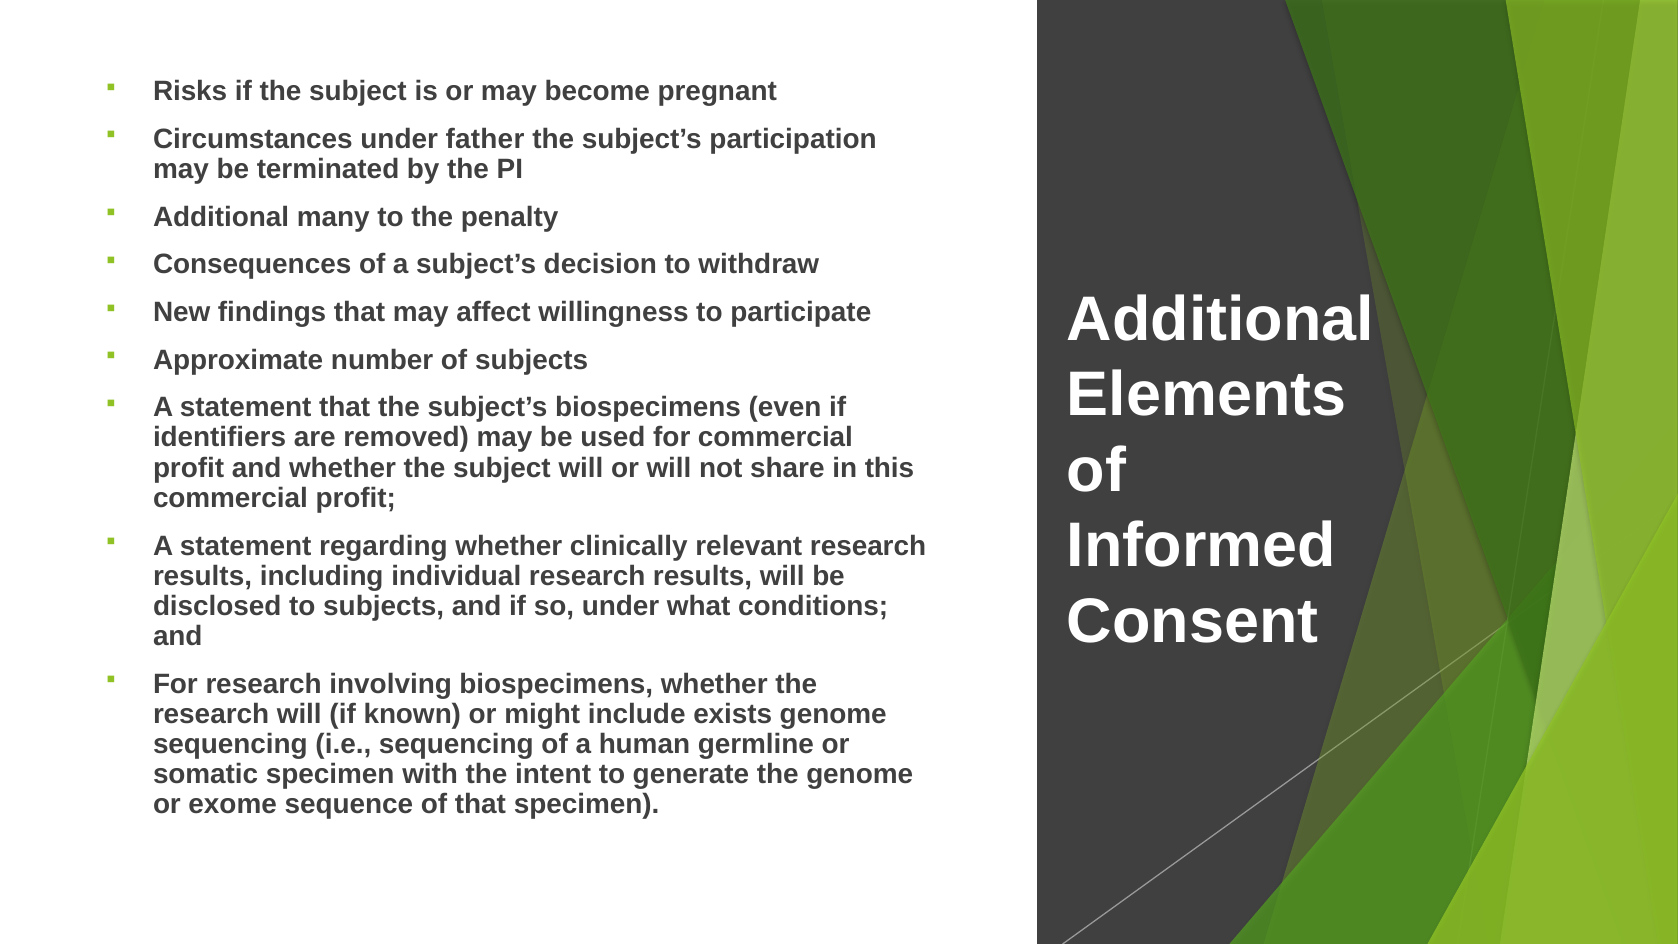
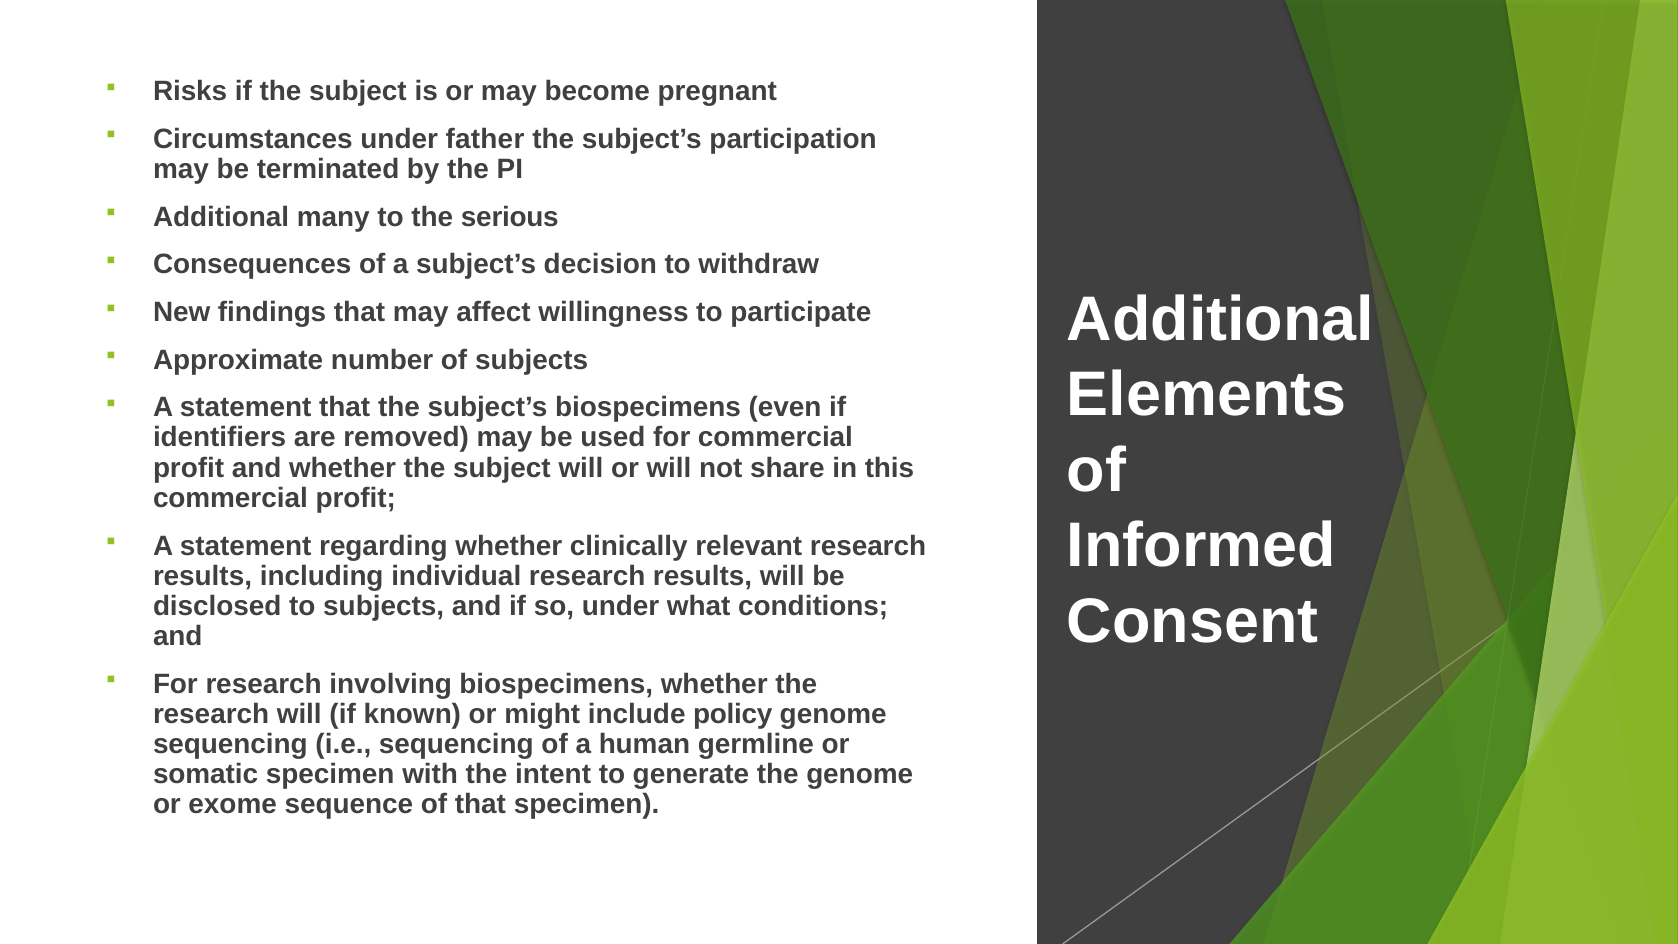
penalty: penalty -> serious
exists: exists -> policy
